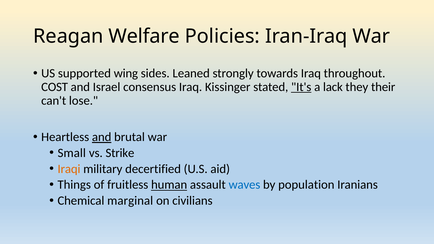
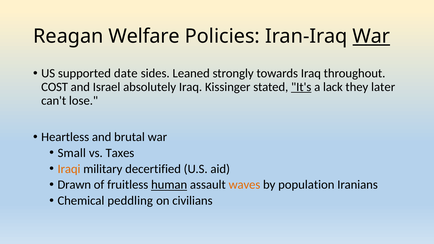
War at (371, 36) underline: none -> present
wing: wing -> date
consensus: consensus -> absolutely
their: their -> later
and at (102, 137) underline: present -> none
Strike: Strike -> Taxes
Things: Things -> Drawn
waves colour: blue -> orange
marginal: marginal -> peddling
